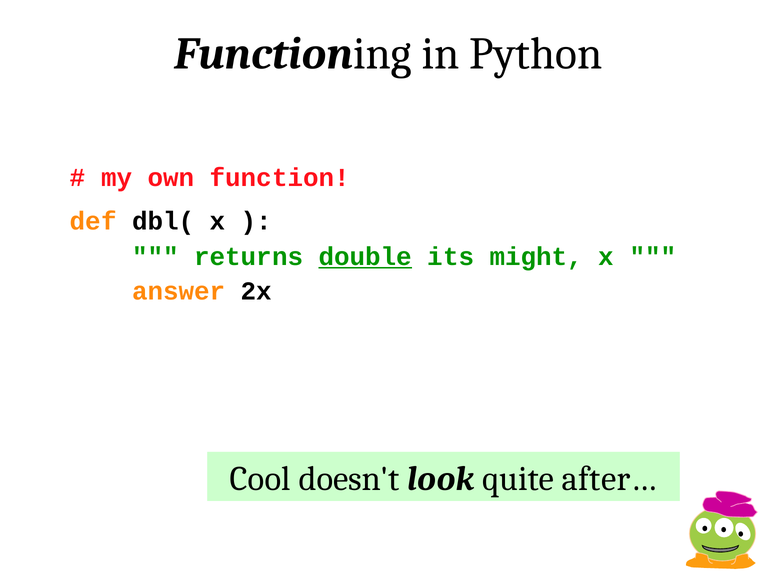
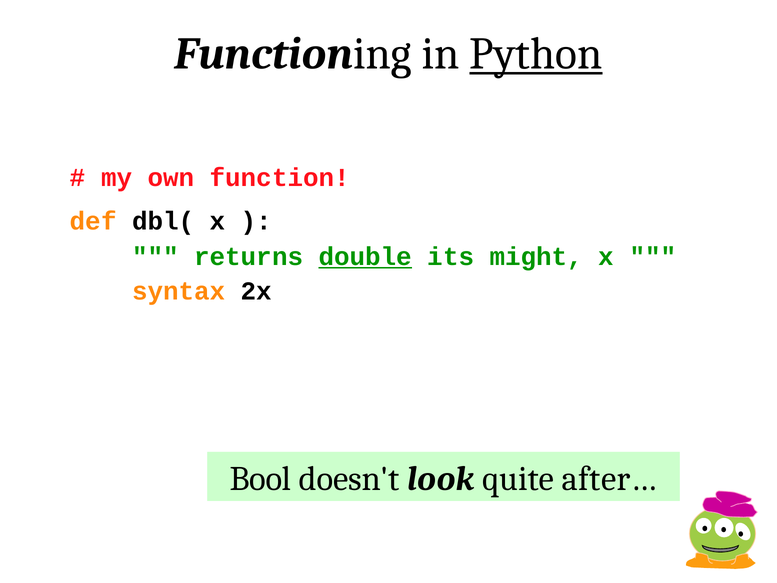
Python underline: none -> present
answer: answer -> syntax
Cool: Cool -> Bool
